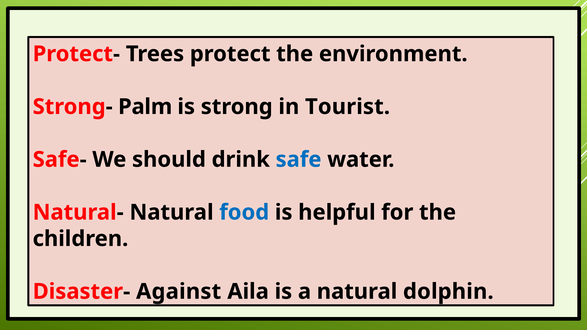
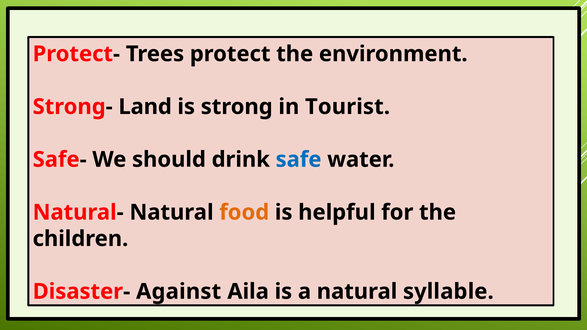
Palm: Palm -> Land
food colour: blue -> orange
dolphin: dolphin -> syllable
